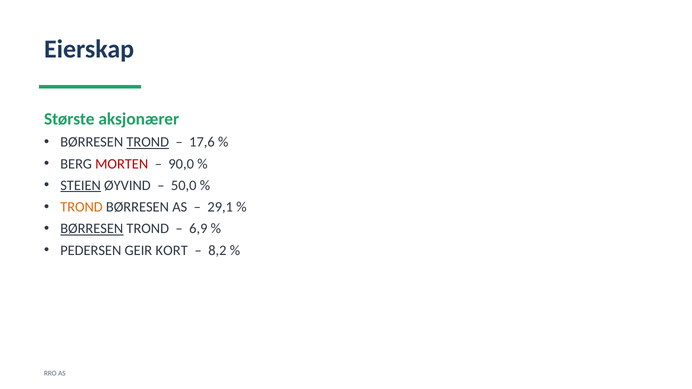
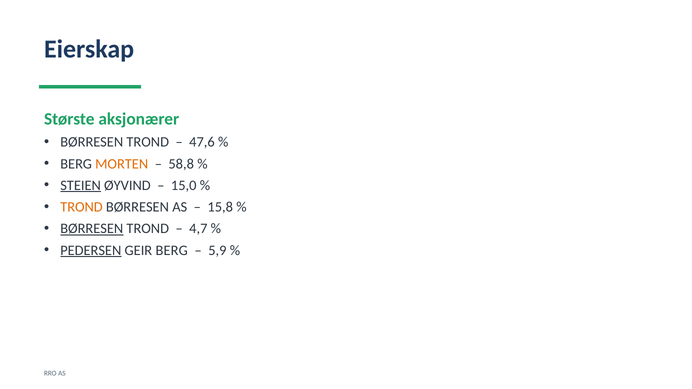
TROND at (148, 142) underline: present -> none
17,6: 17,6 -> 47,6
MORTEN colour: red -> orange
90,0: 90,0 -> 58,8
50,0: 50,0 -> 15,0
29,1: 29,1 -> 15,8
6,9: 6,9 -> 4,7
PEDERSEN underline: none -> present
GEIR KORT: KORT -> BERG
8,2: 8,2 -> 5,9
